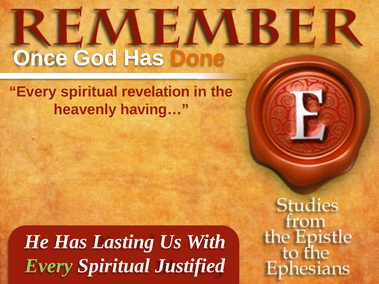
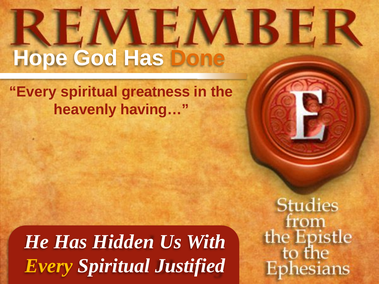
Once: Once -> Hope
revelation: revelation -> greatness
Lasting: Lasting -> Hidden
Every at (49, 266) colour: light green -> yellow
